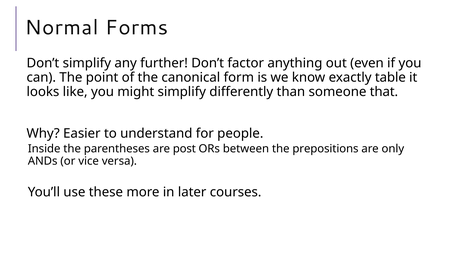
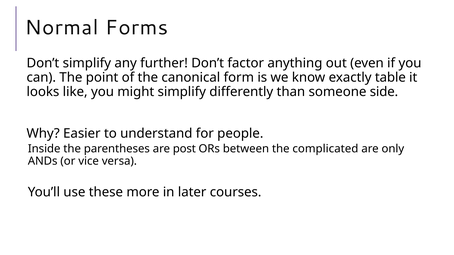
that: that -> side
prepositions: prepositions -> complicated
